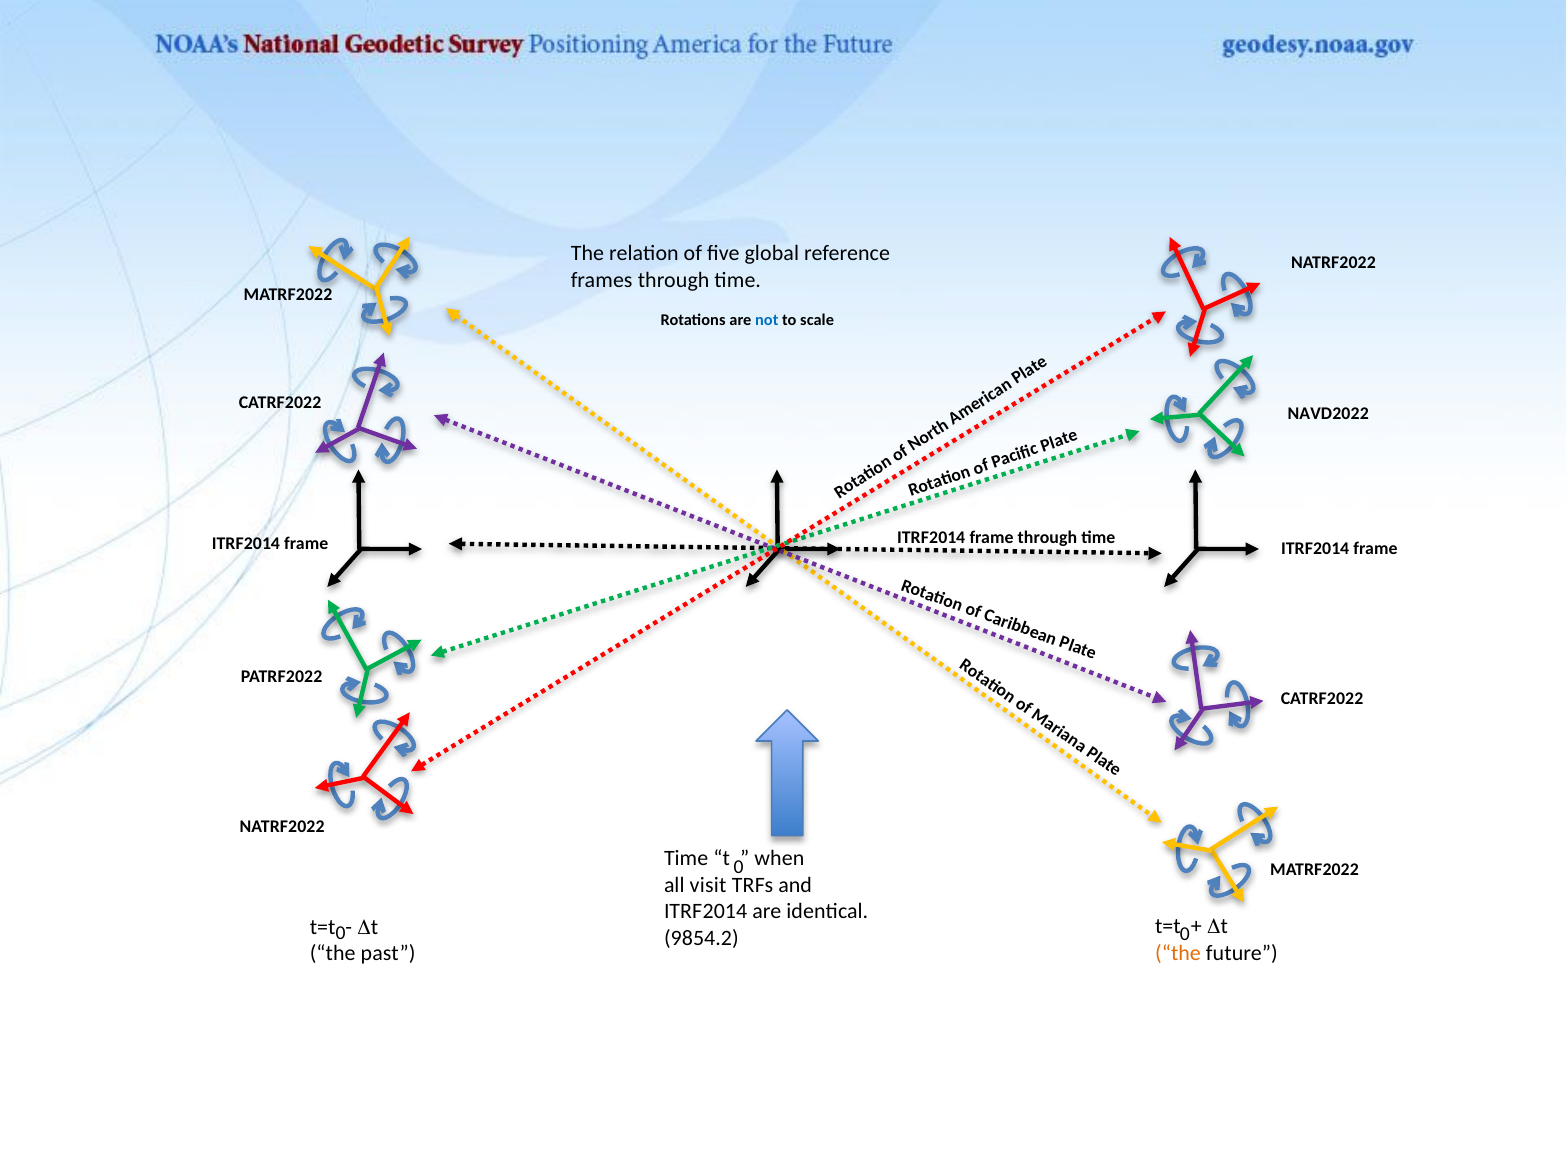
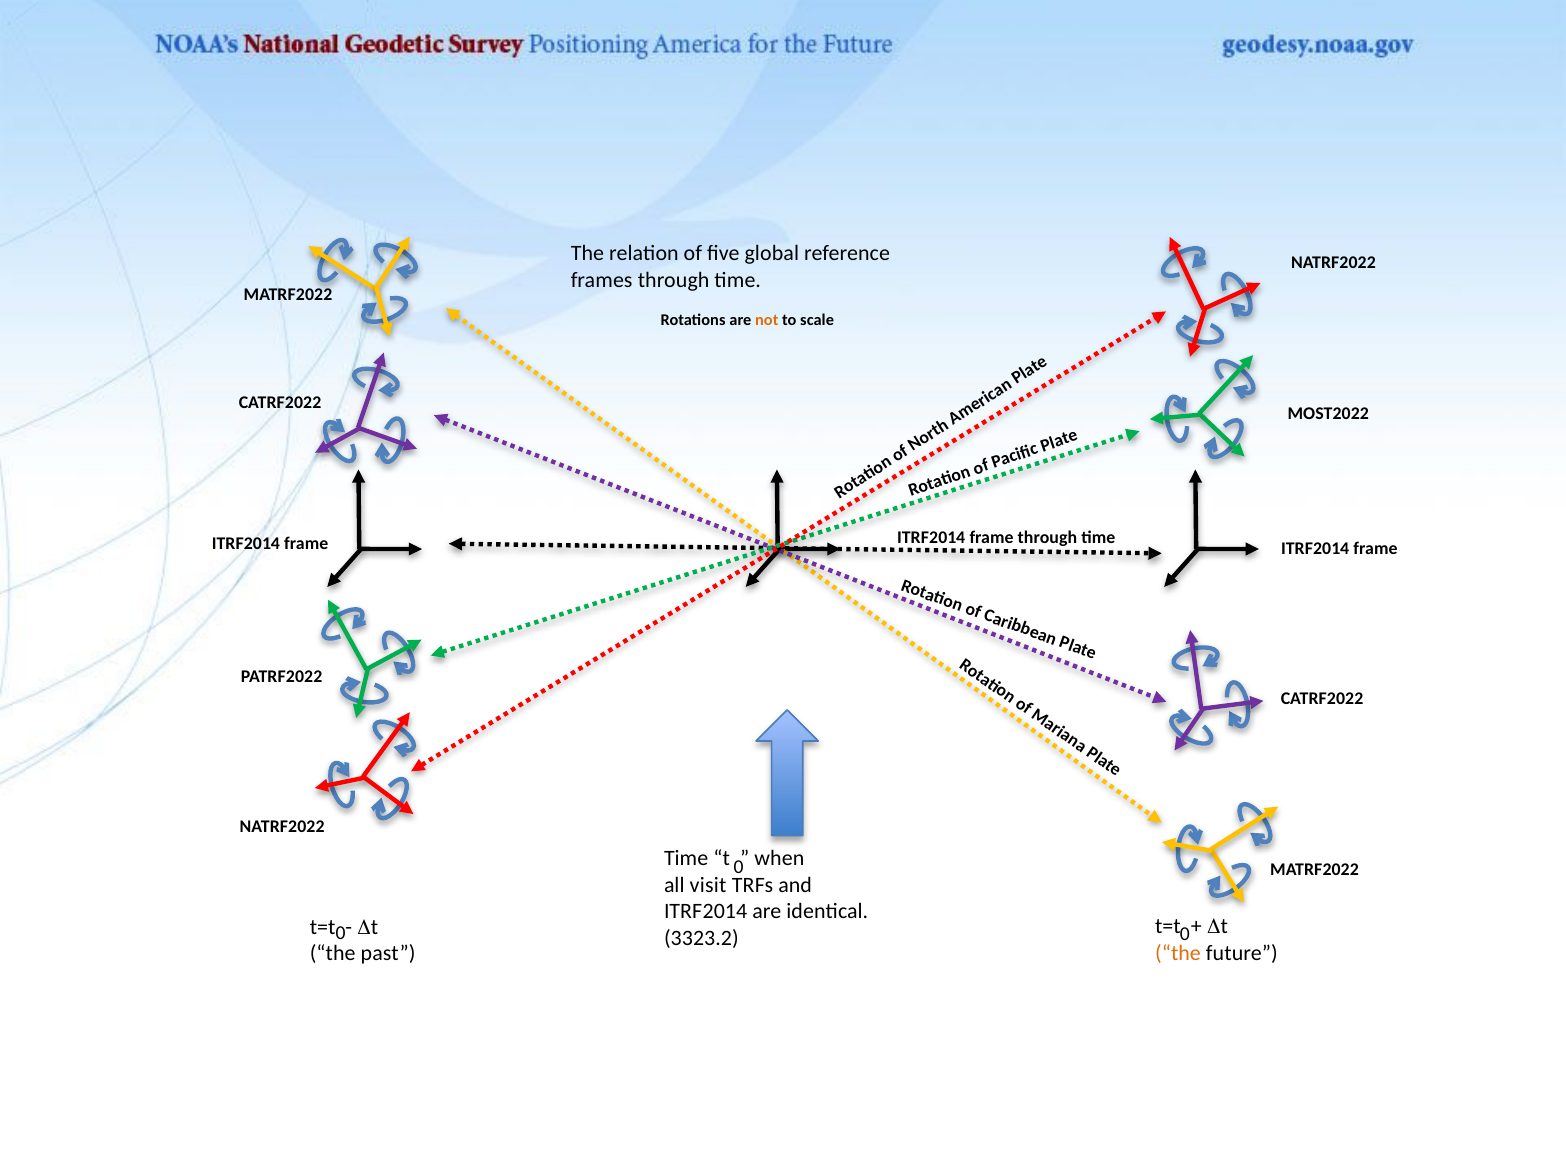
not colour: blue -> orange
NAVD2022: NAVD2022 -> MOST2022
9854.2: 9854.2 -> 3323.2
